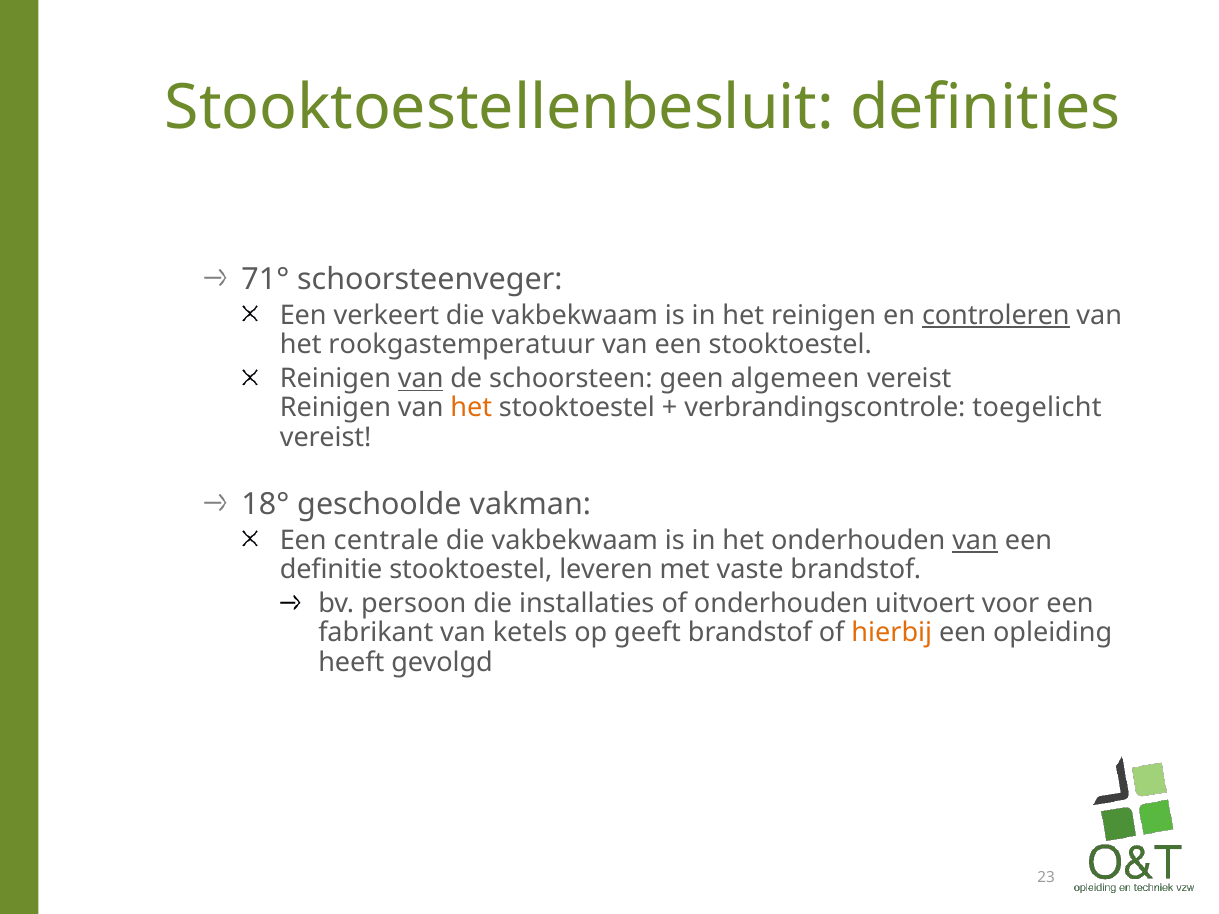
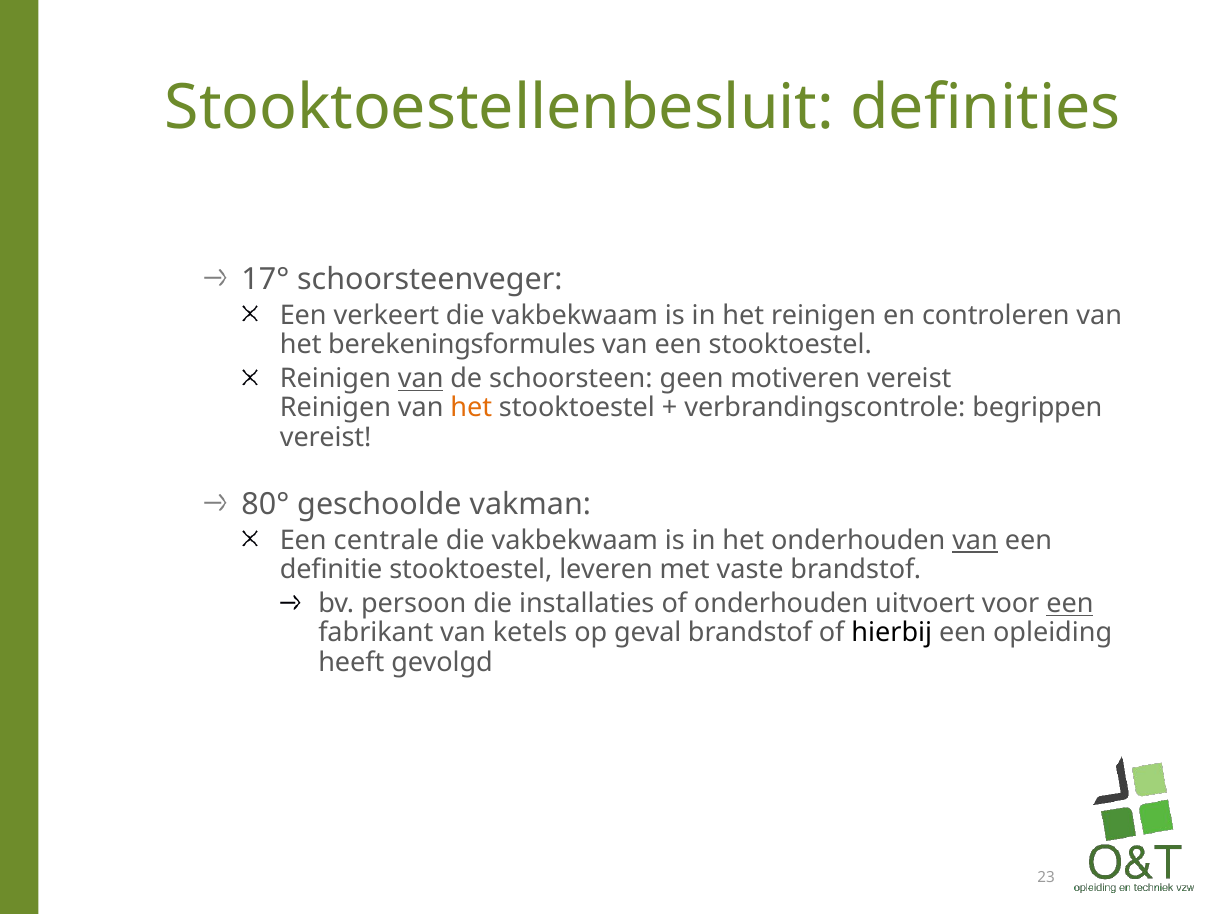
71°: 71° -> 17°
controleren underline: present -> none
rookgastemperatuur: rookgastemperatuur -> berekeningsformules
algemeen: algemeen -> motiveren
toegelicht: toegelicht -> begrippen
18°: 18° -> 80°
een at (1070, 604) underline: none -> present
geeft: geeft -> geval
hierbij colour: orange -> black
